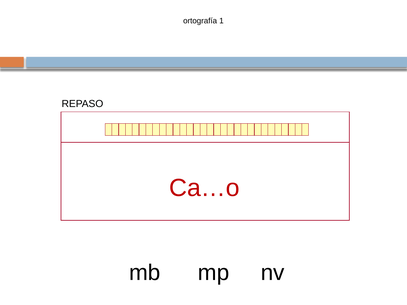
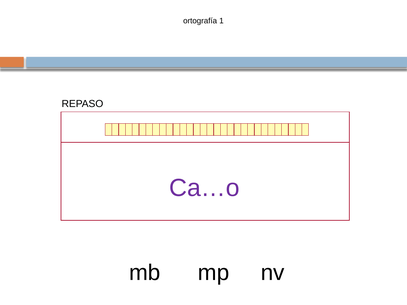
Ca…o colour: red -> purple
